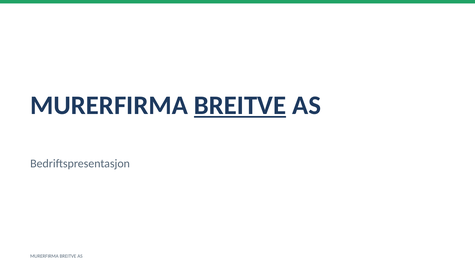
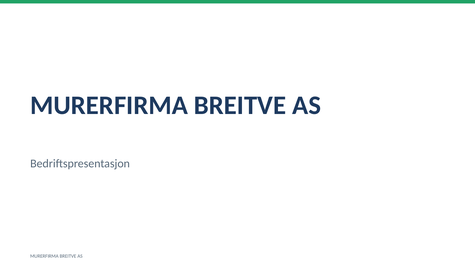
BREITVE at (240, 105) underline: present -> none
